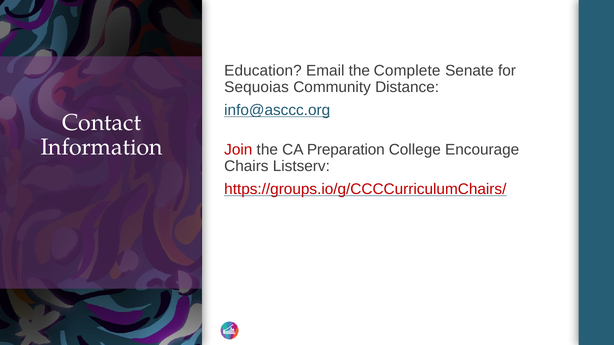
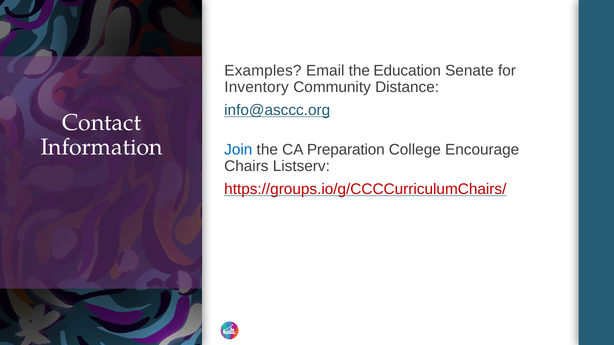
Education: Education -> Examples
Complete: Complete -> Education
Sequoias: Sequoias -> Inventory
Join colour: red -> blue
